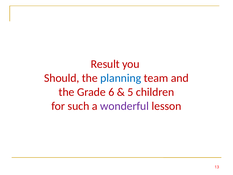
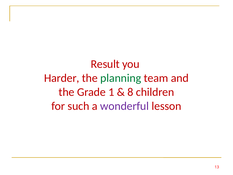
Should: Should -> Harder
planning colour: blue -> green
6: 6 -> 1
5: 5 -> 8
